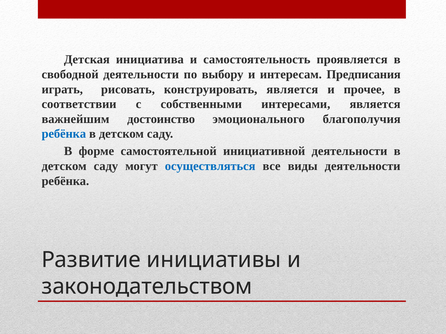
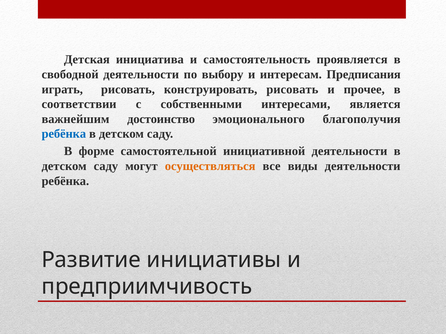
конструировать является: является -> рисовать
осуществляться colour: blue -> orange
законодательством: законодательством -> предприимчивость
